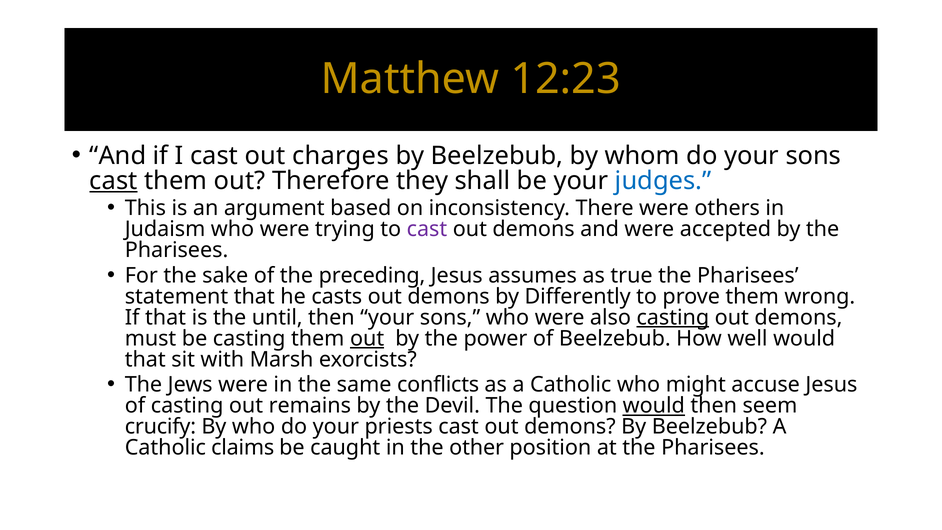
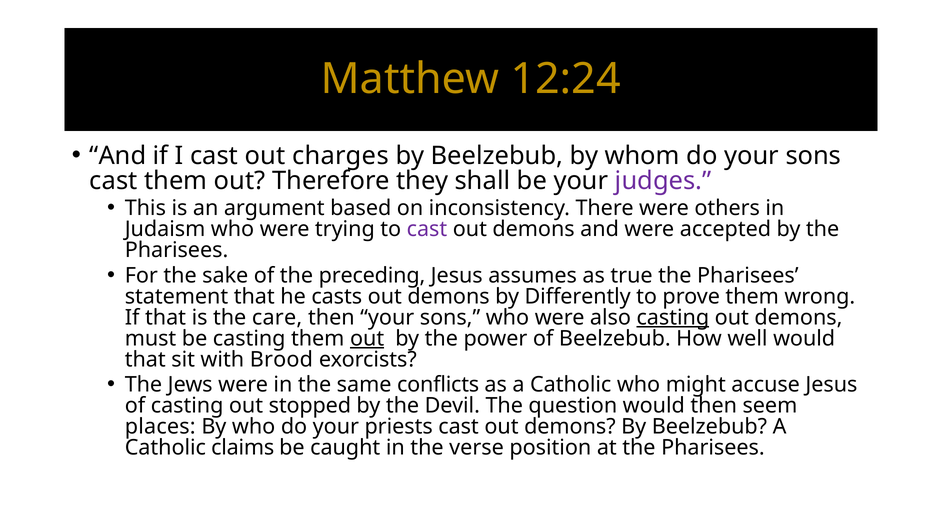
12:23: 12:23 -> 12:24
cast at (113, 181) underline: present -> none
judges colour: blue -> purple
until: until -> care
Marsh: Marsh -> Brood
remains: remains -> stopped
would at (654, 406) underline: present -> none
crucify: crucify -> places
other: other -> verse
